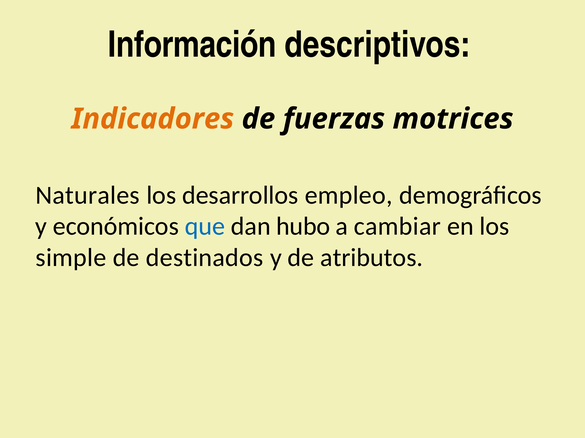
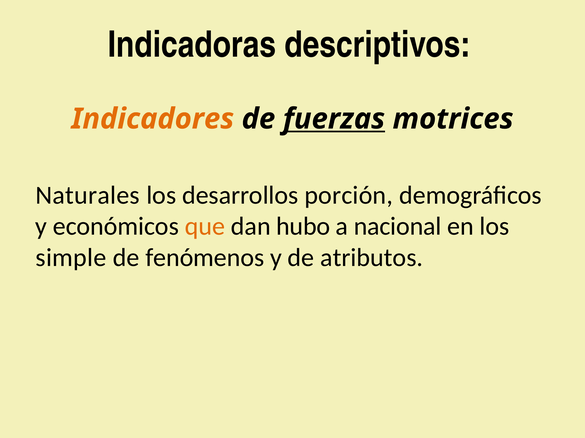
Información: Información -> Indicadoras
fuerzas underline: none -> present
empleo: empleo -> porción
que colour: blue -> orange
cambiar: cambiar -> nacional
destinados: destinados -> fenómenos
